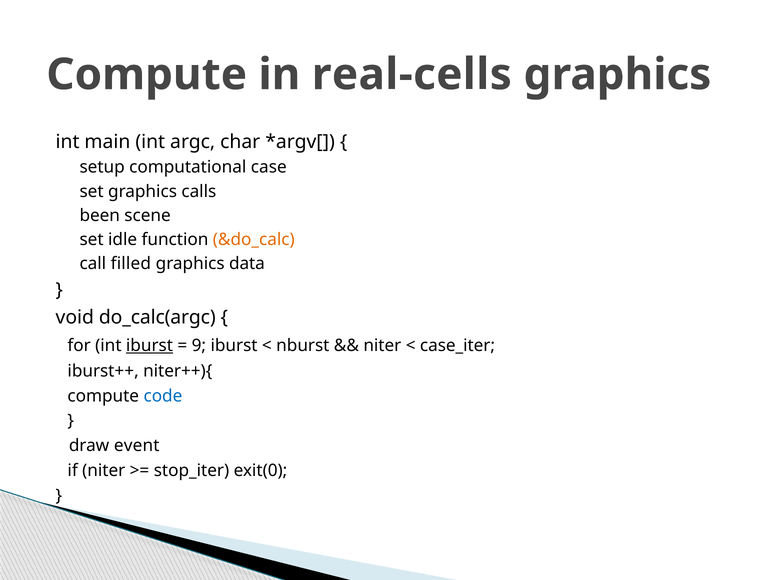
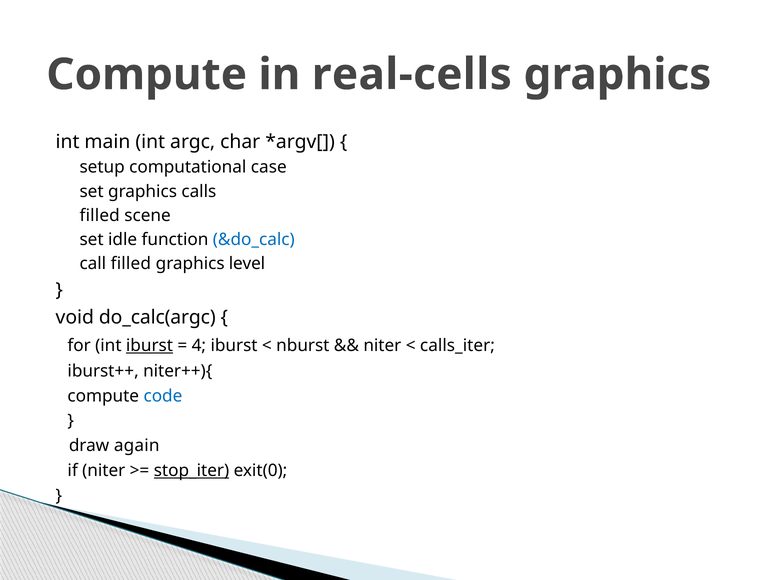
been at (100, 216): been -> filled
&do_calc colour: orange -> blue
data: data -> level
9: 9 -> 4
case_iter: case_iter -> calls_iter
event: event -> again
stop_iter underline: none -> present
